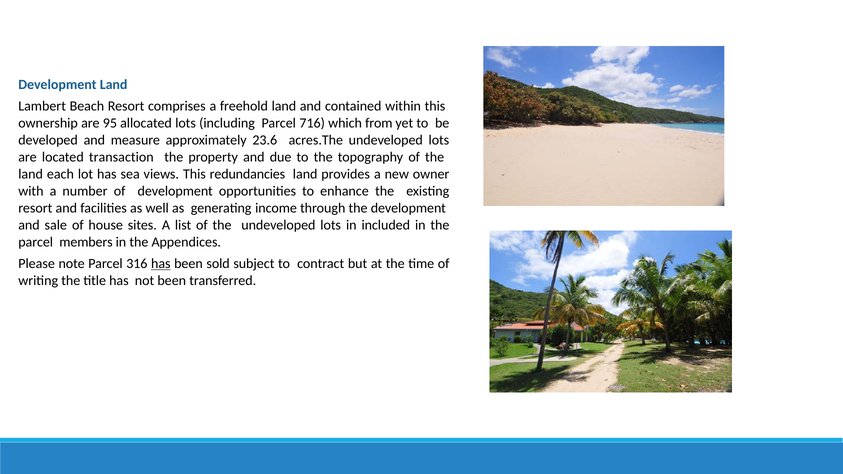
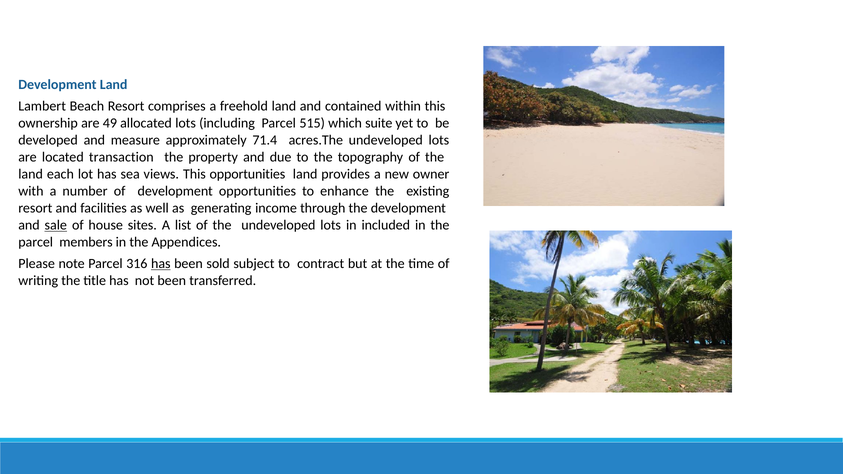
95: 95 -> 49
716: 716 -> 515
from: from -> suite
23.6: 23.6 -> 71.4
This redundancies: redundancies -> opportunities
sale underline: none -> present
